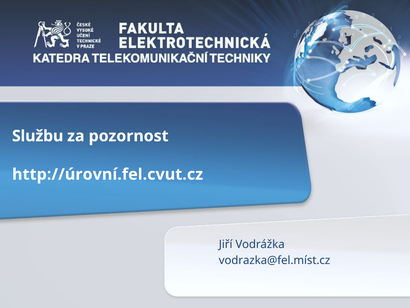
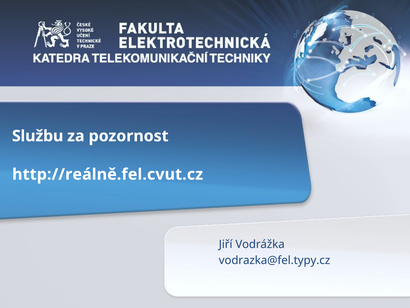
http://úrovní.fel.cvut.cz: http://úrovní.fel.cvut.cz -> http://reálně.fel.cvut.cz
vodrazka@fel.míst.cz: vodrazka@fel.míst.cz -> vodrazka@fel.typy.cz
